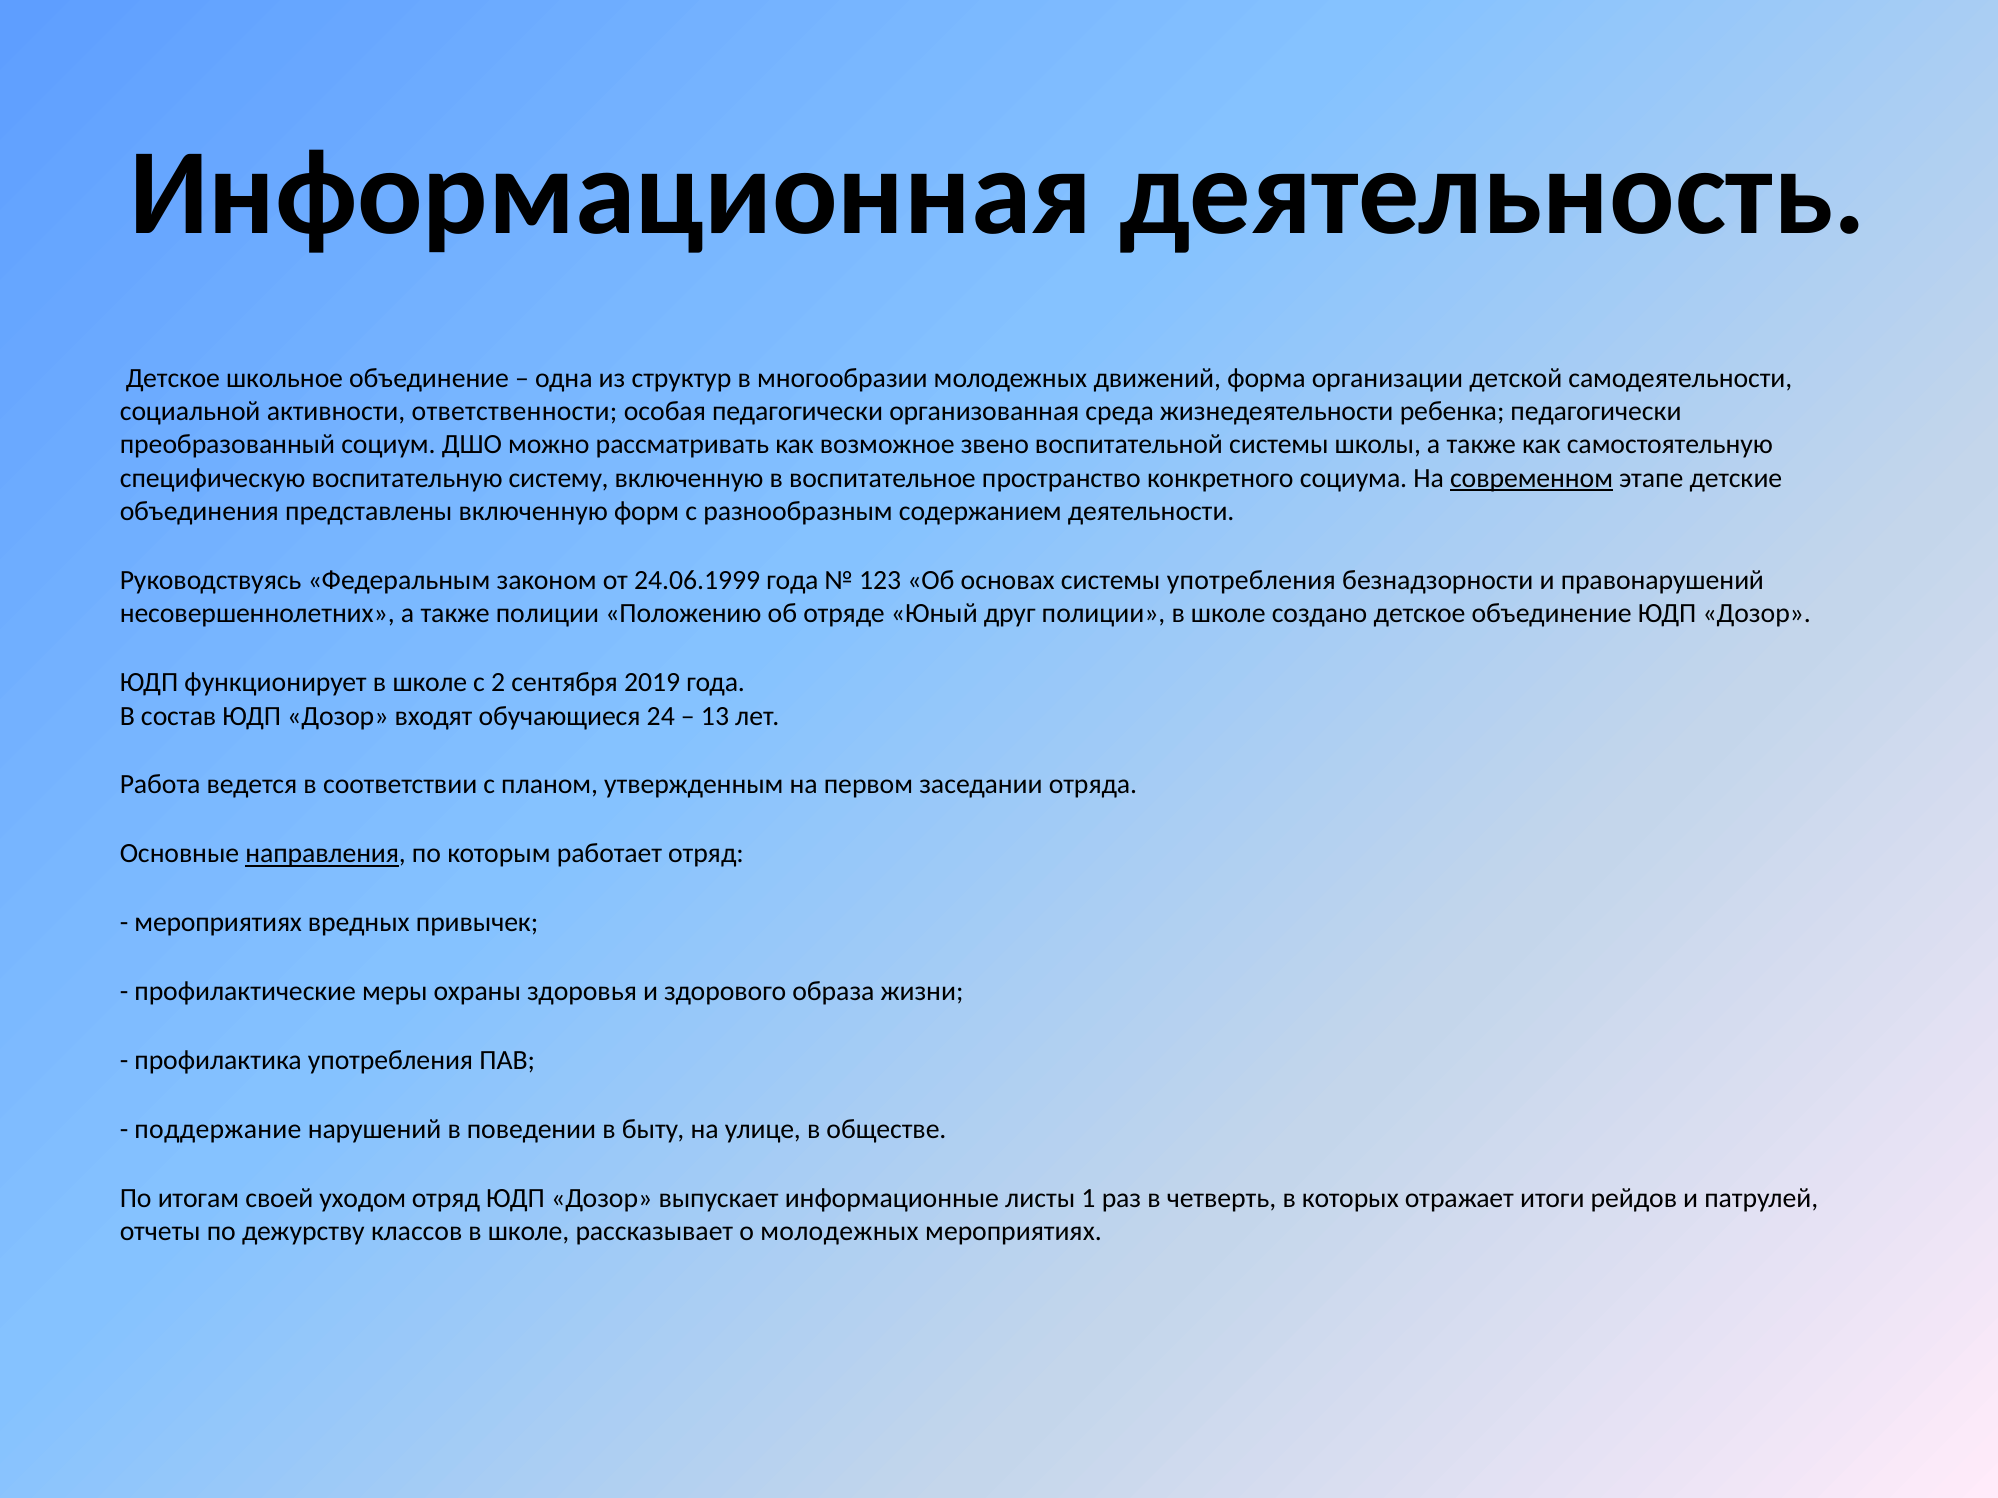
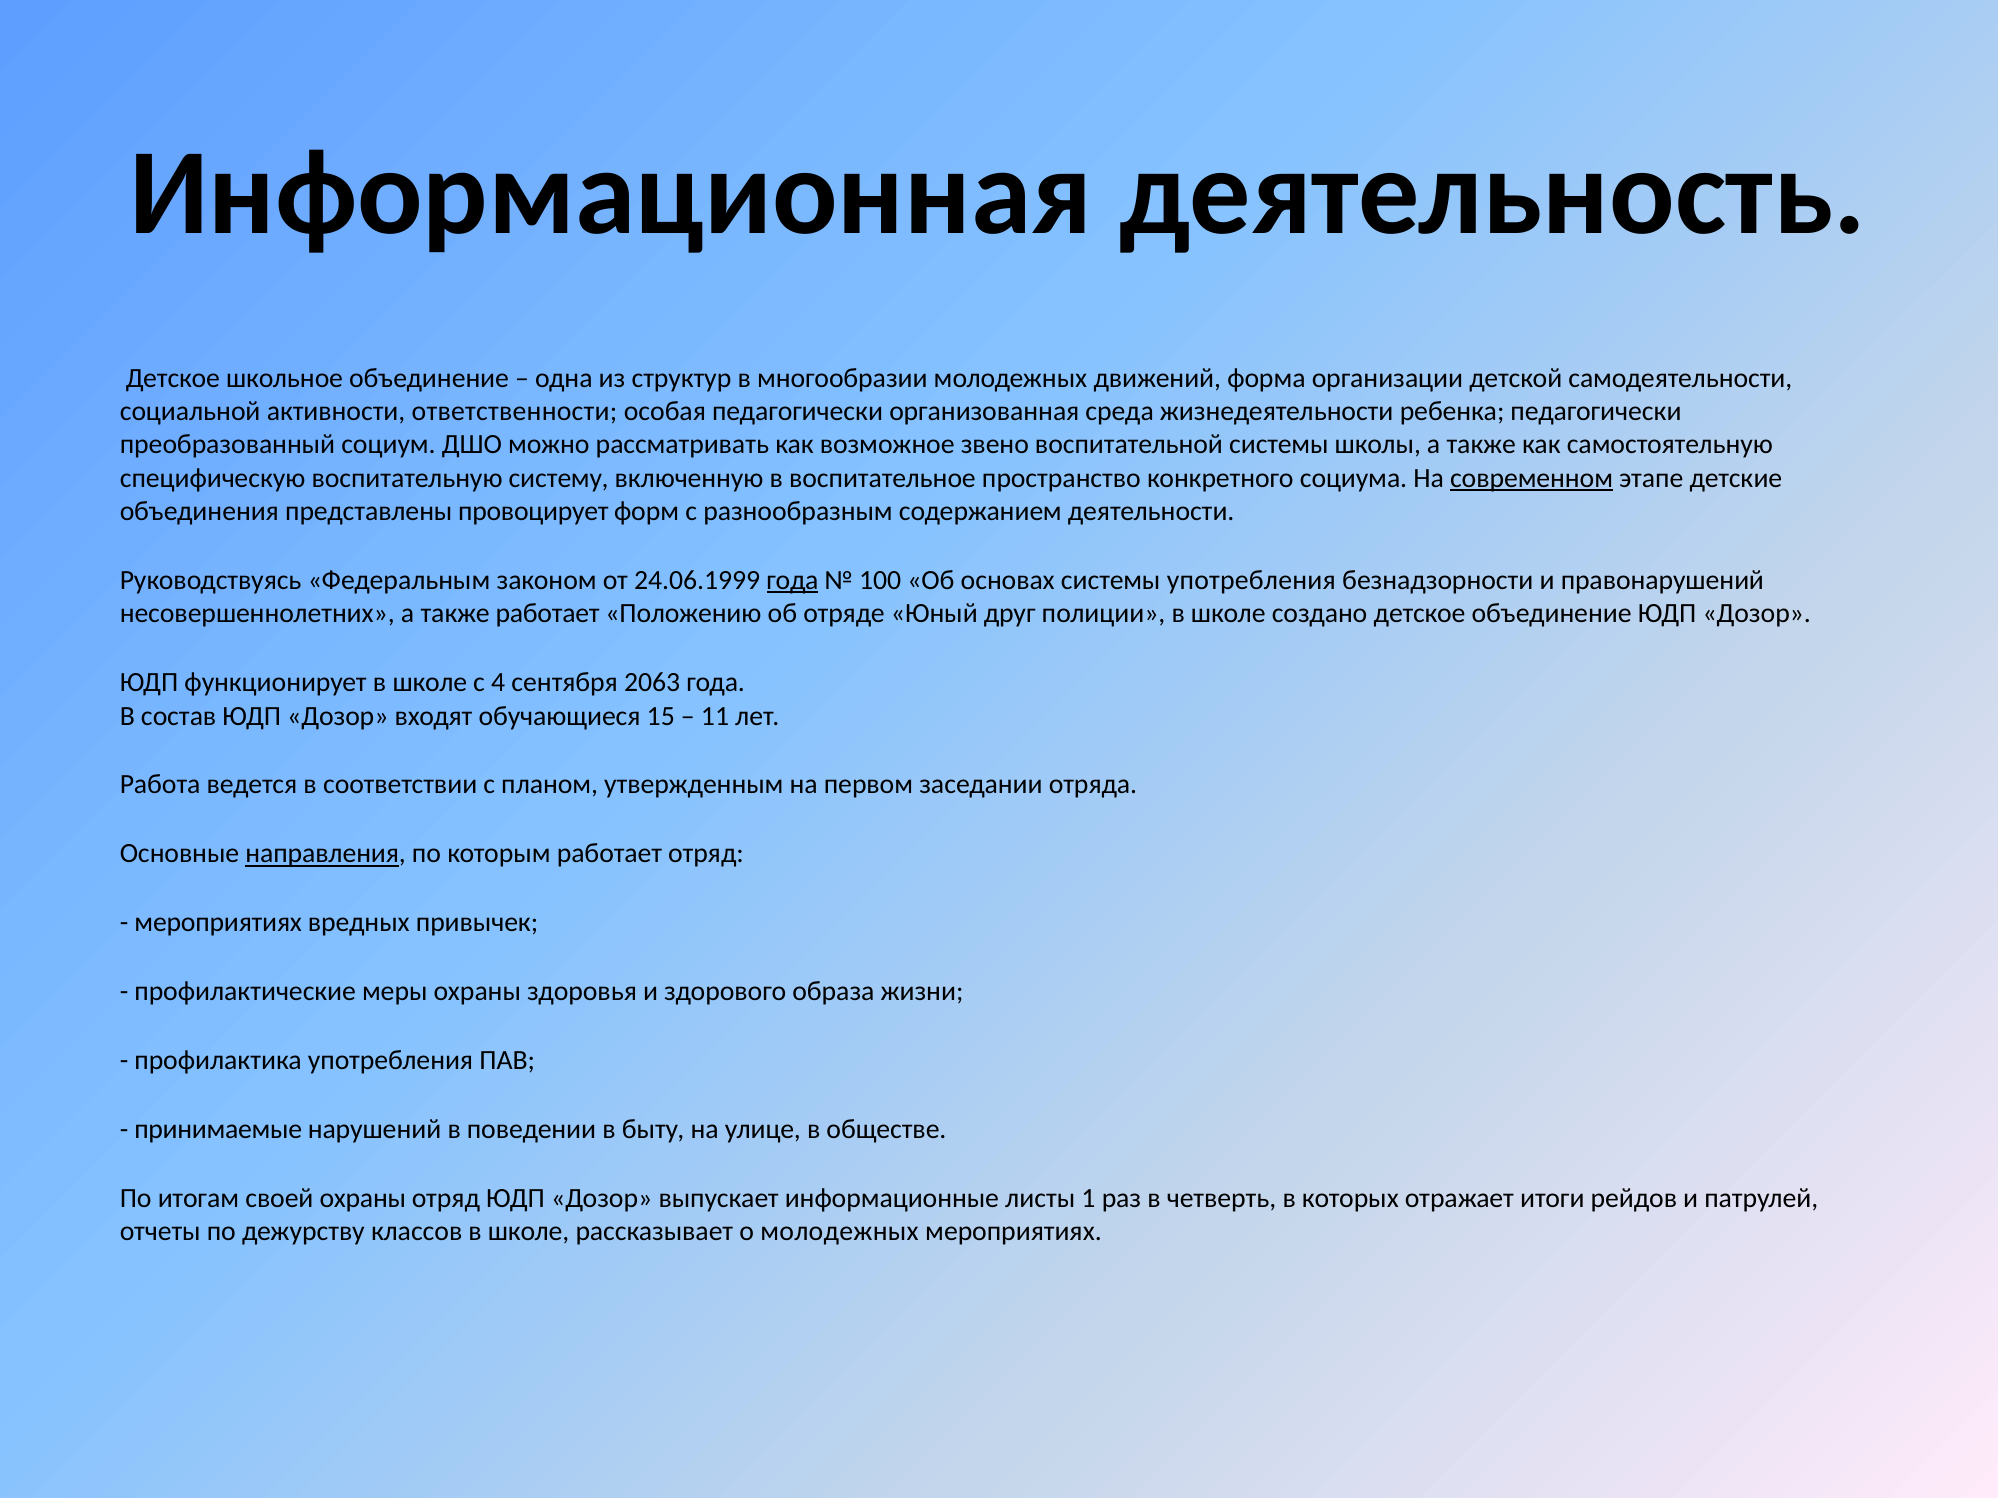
представлены включенную: включенную -> провоцирует
года at (792, 581) underline: none -> present
123: 123 -> 100
также полиции: полиции -> работает
2: 2 -> 4
2019: 2019 -> 2063
24: 24 -> 15
13: 13 -> 11
поддержание: поддержание -> принимаемые
своей уходом: уходом -> охраны
